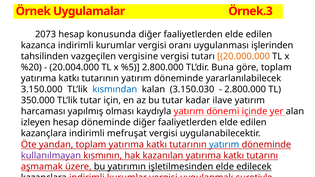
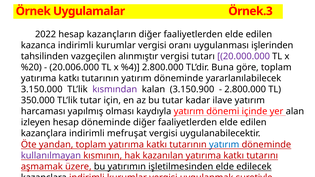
2073: 2073 -> 2022
konusunda: konusunda -> kazançların
vergisine: vergisine -> alınmıştır
20.000.000 colour: orange -> purple
20.004.000: 20.004.000 -> 20.006.000
%5: %5 -> %4
kısmından colour: blue -> purple
3.150.030: 3.150.030 -> 3.150.900
